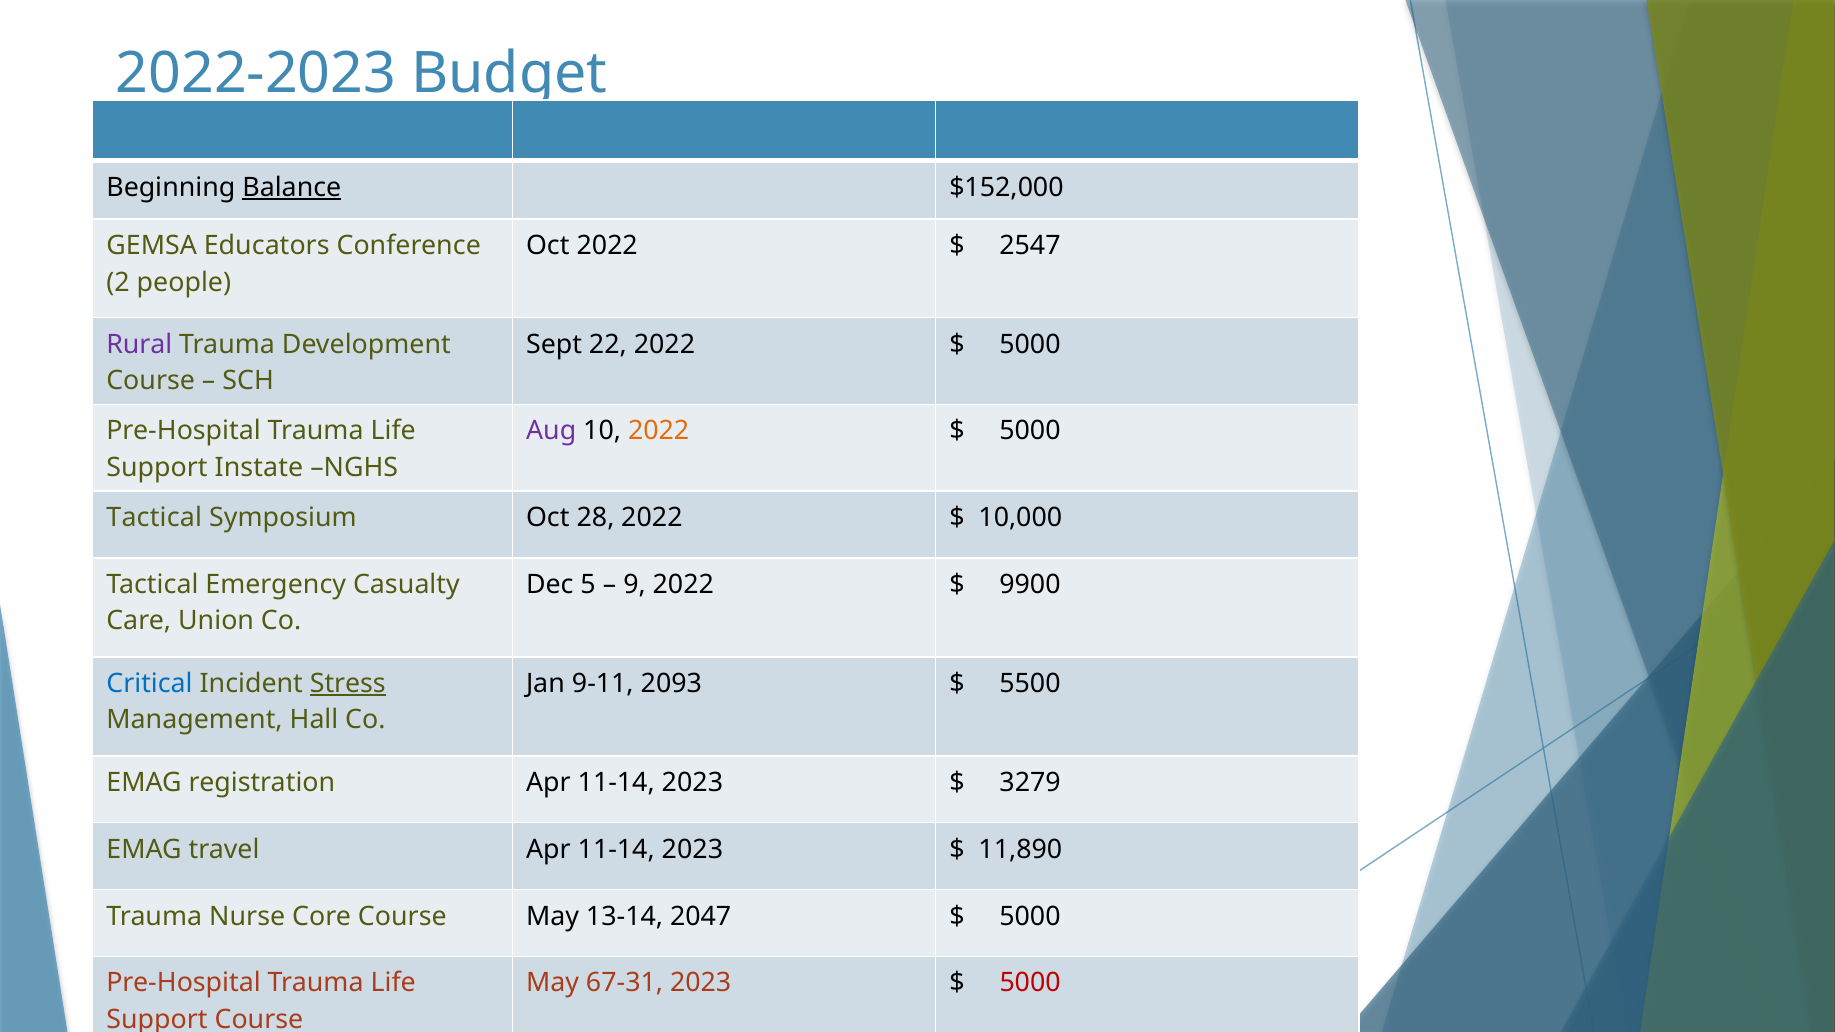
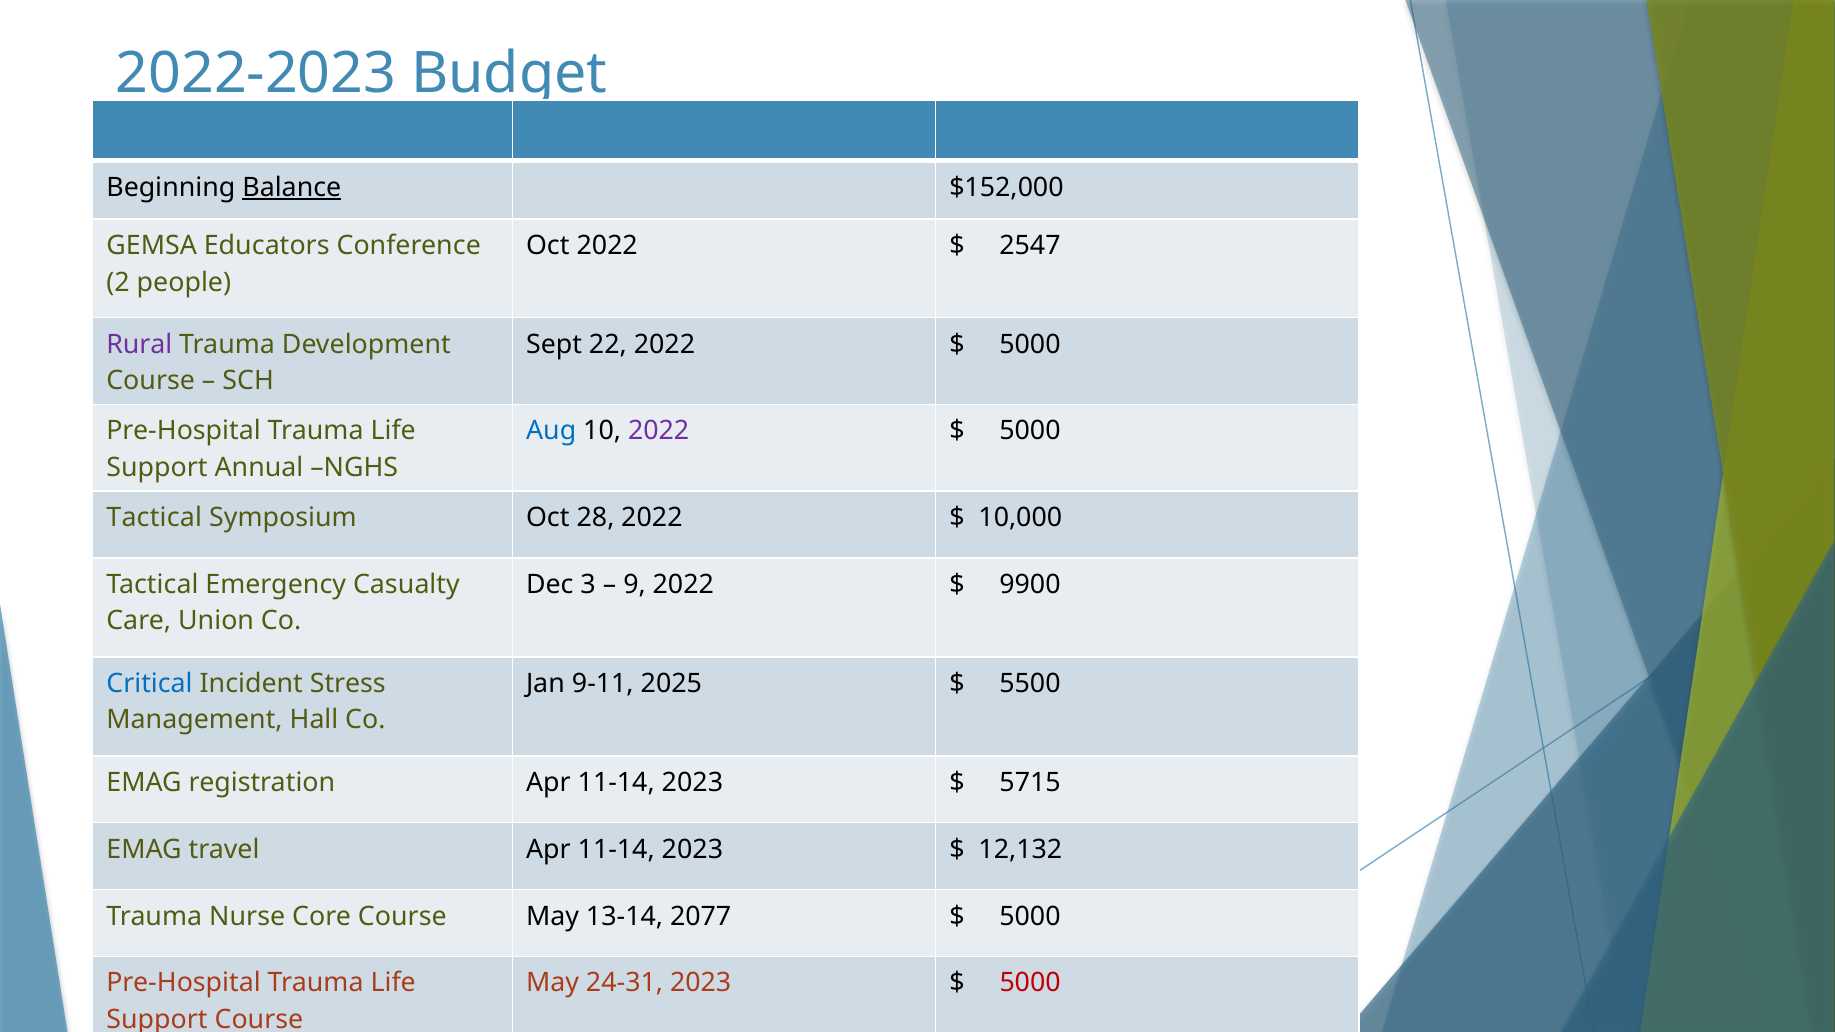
Aug colour: purple -> blue
2022 at (659, 431) colour: orange -> purple
Instate: Instate -> Annual
5: 5 -> 3
Stress underline: present -> none
2093: 2093 -> 2025
3279: 3279 -> 5715
11,890: 11,890 -> 12,132
2047: 2047 -> 2077
67-31: 67-31 -> 24-31
